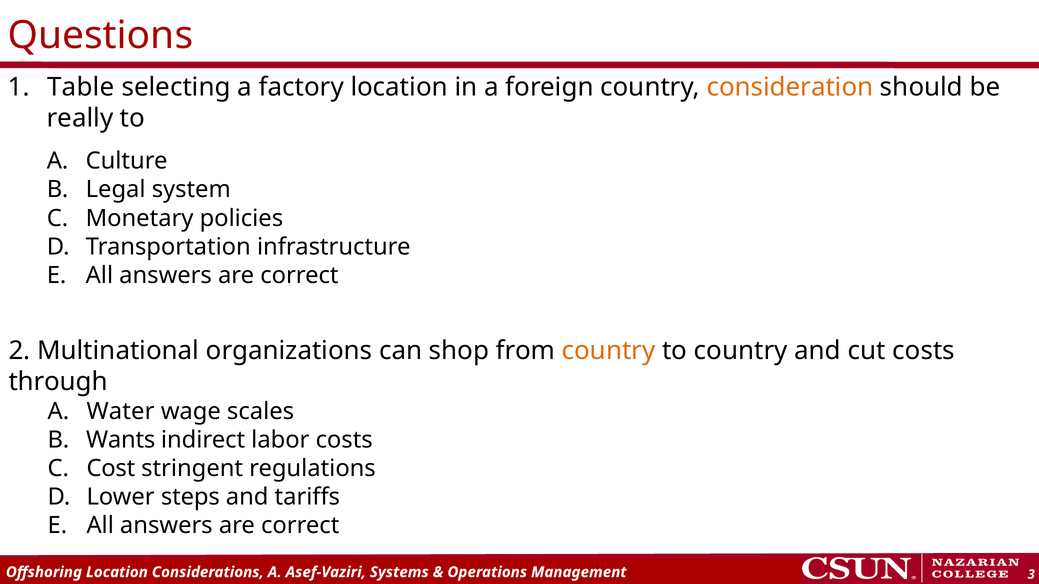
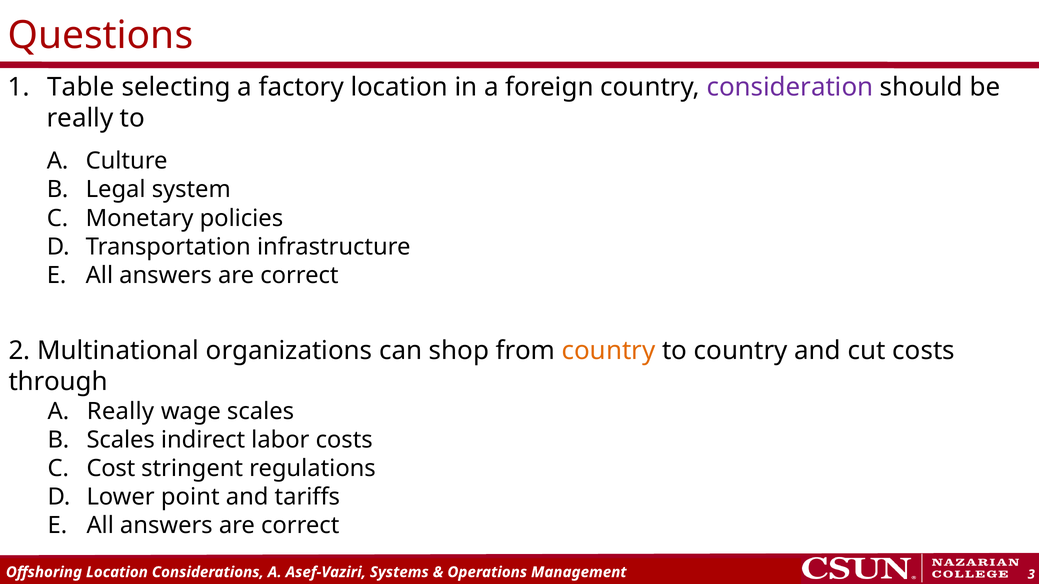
consideration colour: orange -> purple
A Water: Water -> Really
Wants at (121, 440): Wants -> Scales
steps: steps -> point
